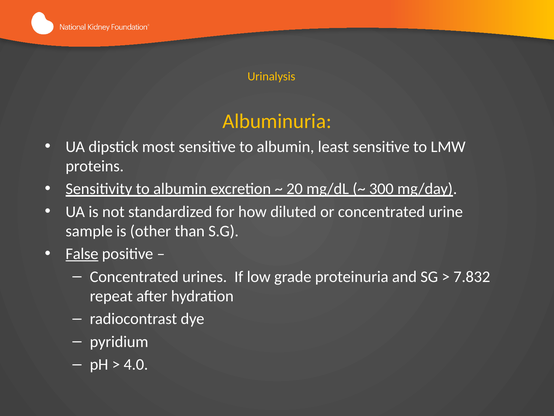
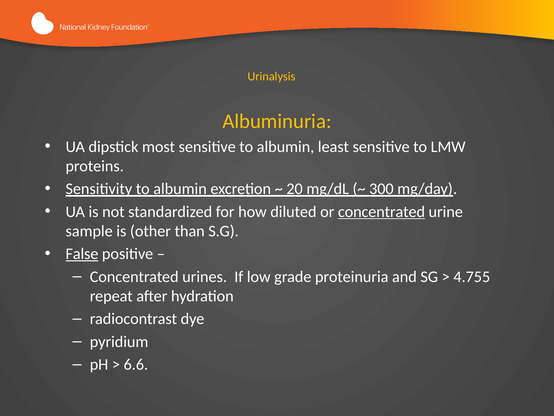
concentrated at (381, 211) underline: none -> present
7.832: 7.832 -> 4.755
4.0: 4.0 -> 6.6
